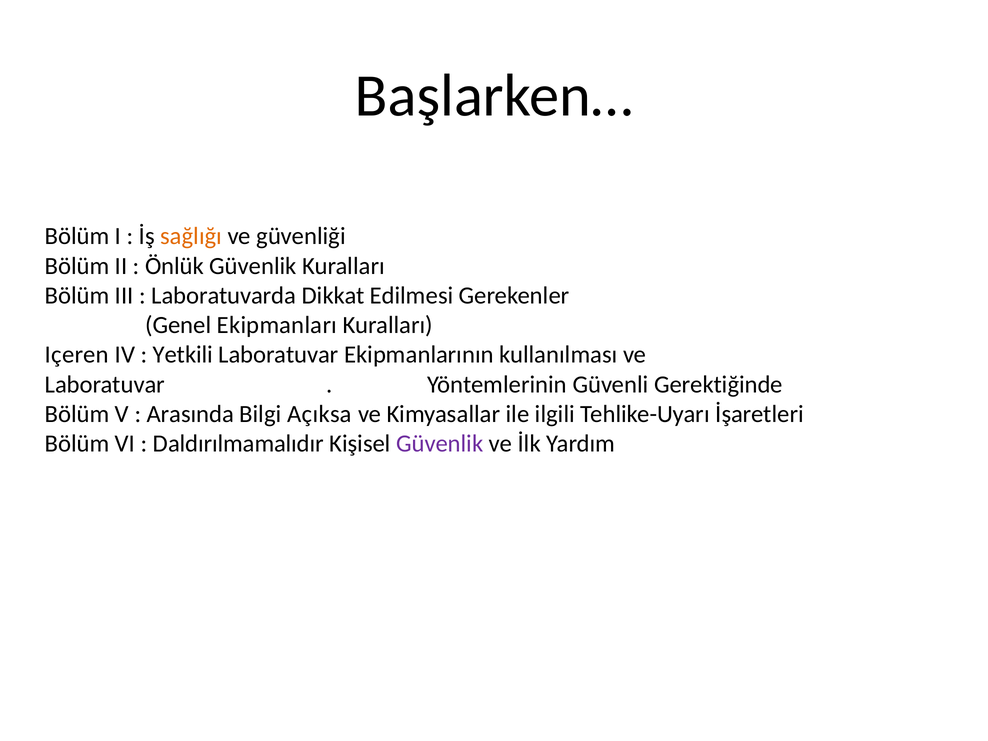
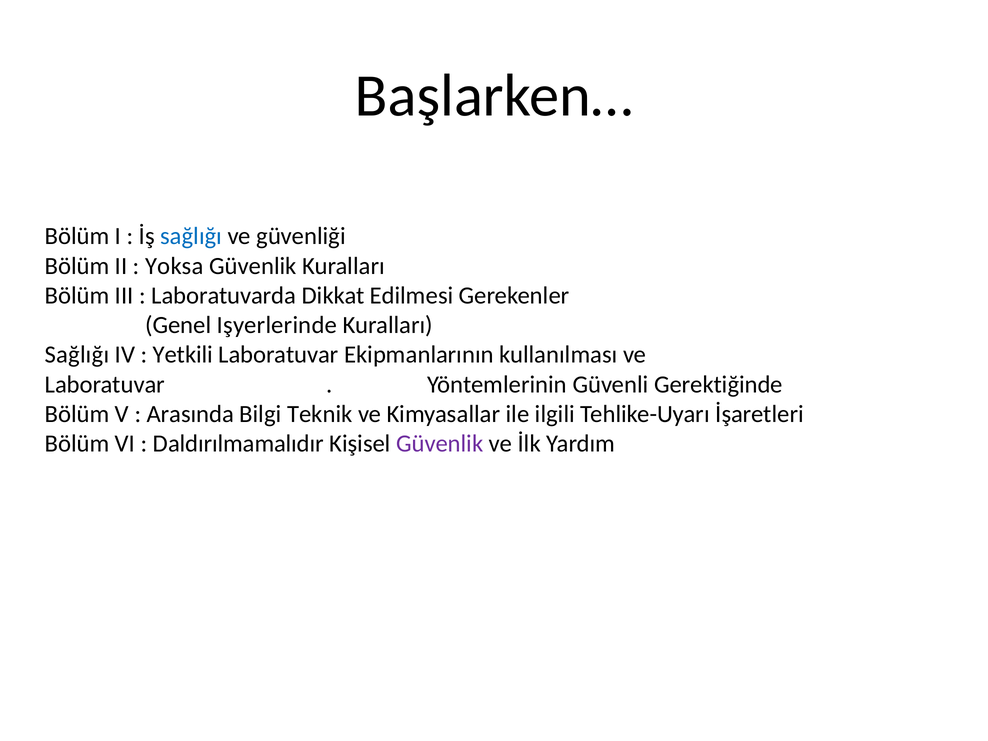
sağlığı at (191, 236) colour: orange -> blue
Önlük: Önlük -> Yoksa
Ekipmanları: Ekipmanları -> Işyerlerinde
Içeren at (77, 355): Içeren -> Sağlığı
Açıksa: Açıksa -> Teknik
